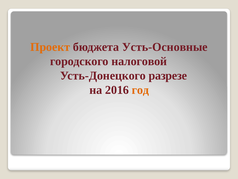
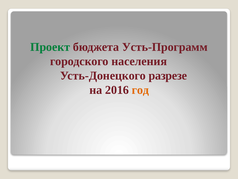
Проект colour: orange -> green
Усть-Основные: Усть-Основные -> Усть-Программ
налоговой: налоговой -> населения
